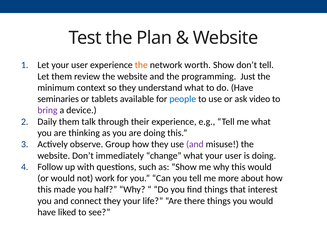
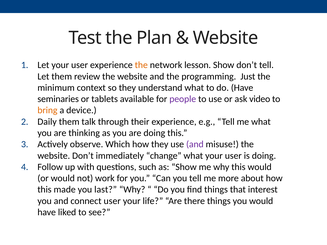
worth: worth -> lesson
people colour: blue -> purple
bring colour: purple -> orange
Group: Group -> Which
half: half -> last
connect they: they -> user
